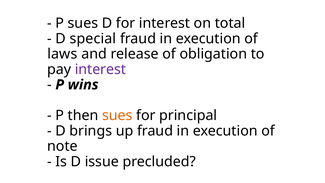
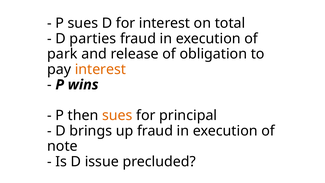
special: special -> parties
laws: laws -> park
interest at (100, 69) colour: purple -> orange
